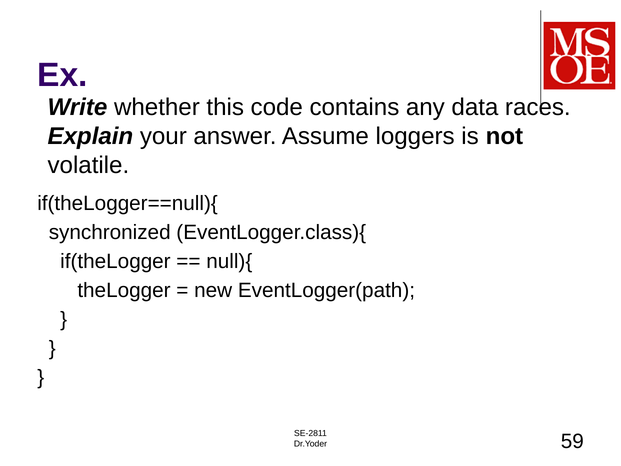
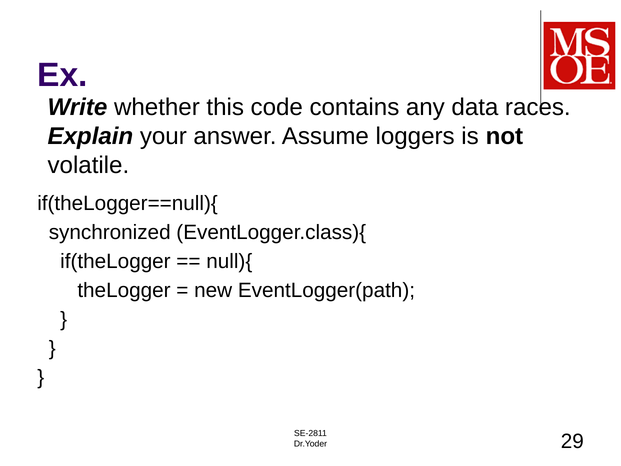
59: 59 -> 29
